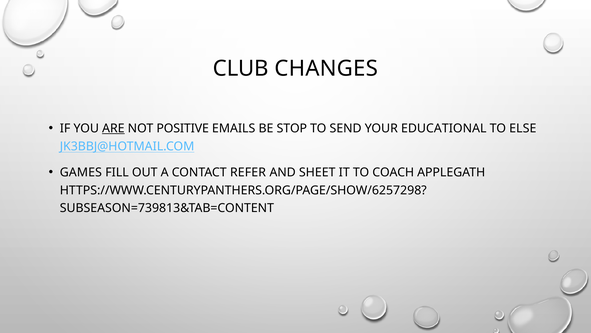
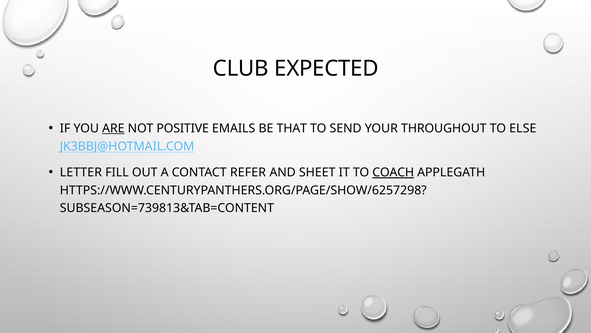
CHANGES: CHANGES -> EXPECTED
STOP: STOP -> THAT
EDUCATIONAL: EDUCATIONAL -> THROUGHOUT
GAMES: GAMES -> LETTER
COACH underline: none -> present
